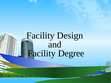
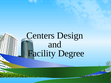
Facility at (41, 36): Facility -> Centers
